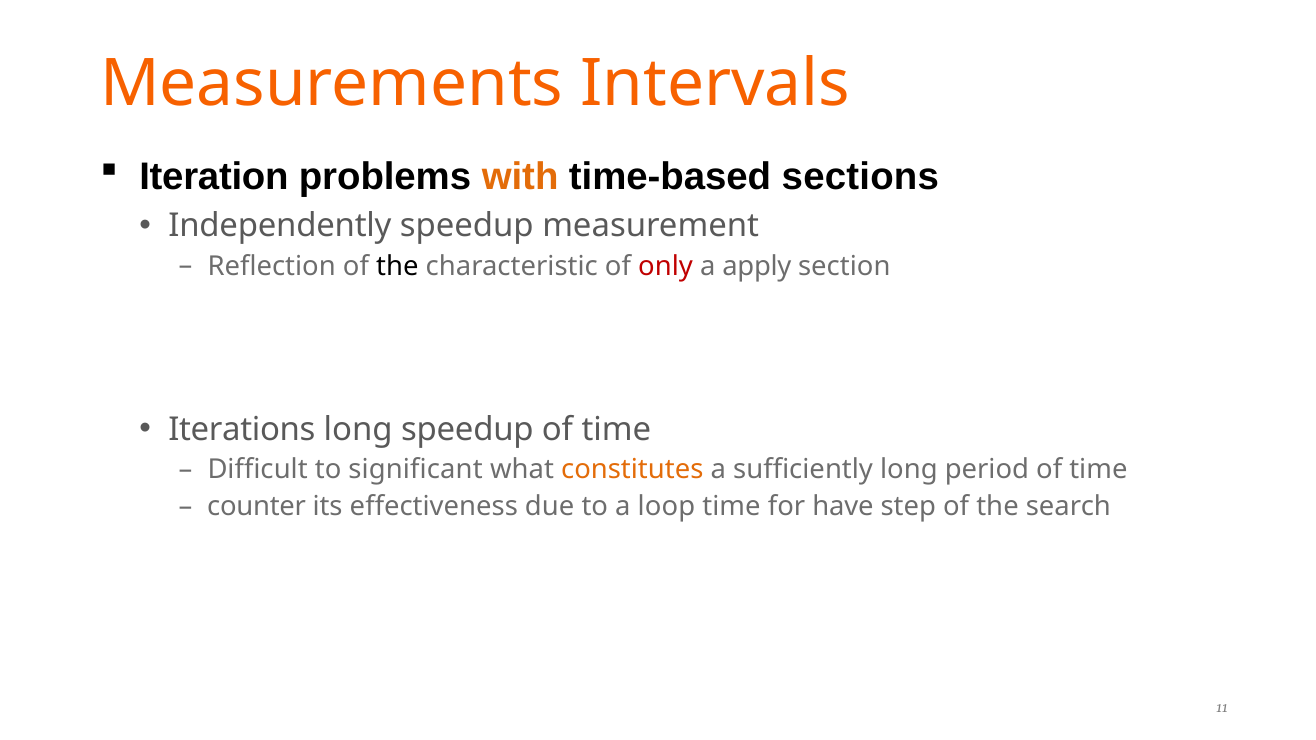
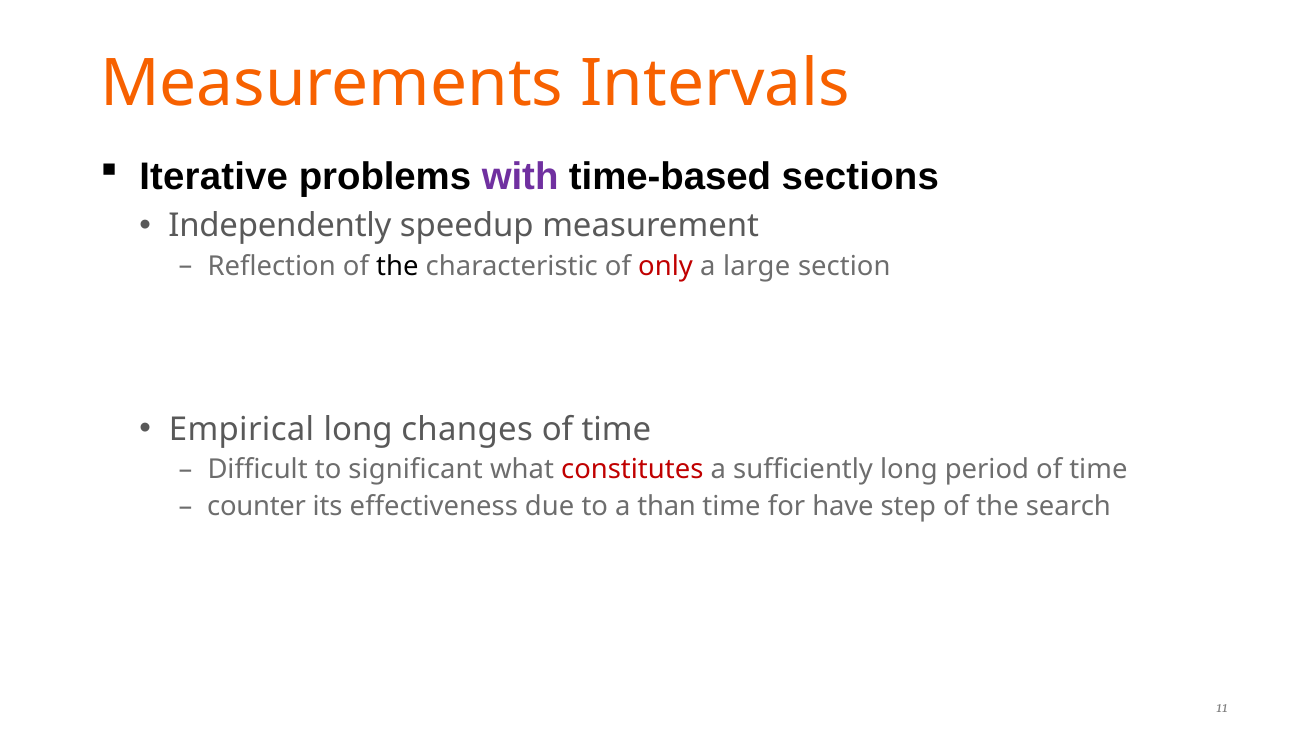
Iteration: Iteration -> Iterative
with colour: orange -> purple
apply: apply -> large
Iterations: Iterations -> Empirical
long speedup: speedup -> changes
constitutes colour: orange -> red
loop: loop -> than
